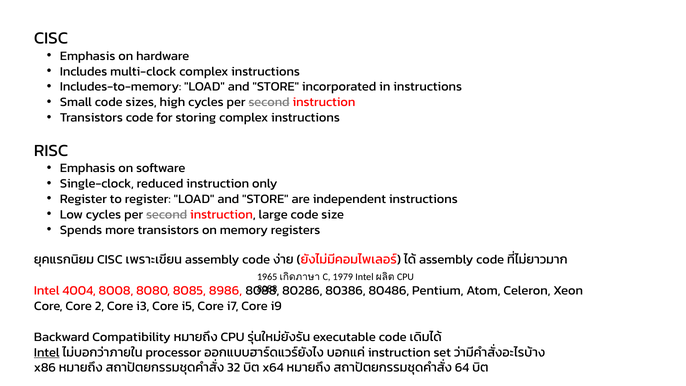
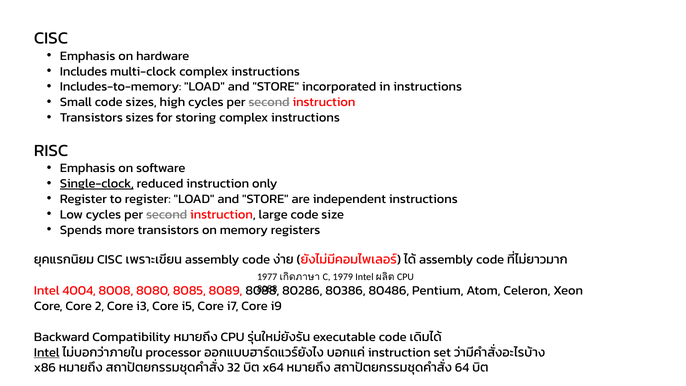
Transistors code: code -> sizes
Single-clock underline: none -> present
1965: 1965 -> 1977
8986: 8986 -> 8089
